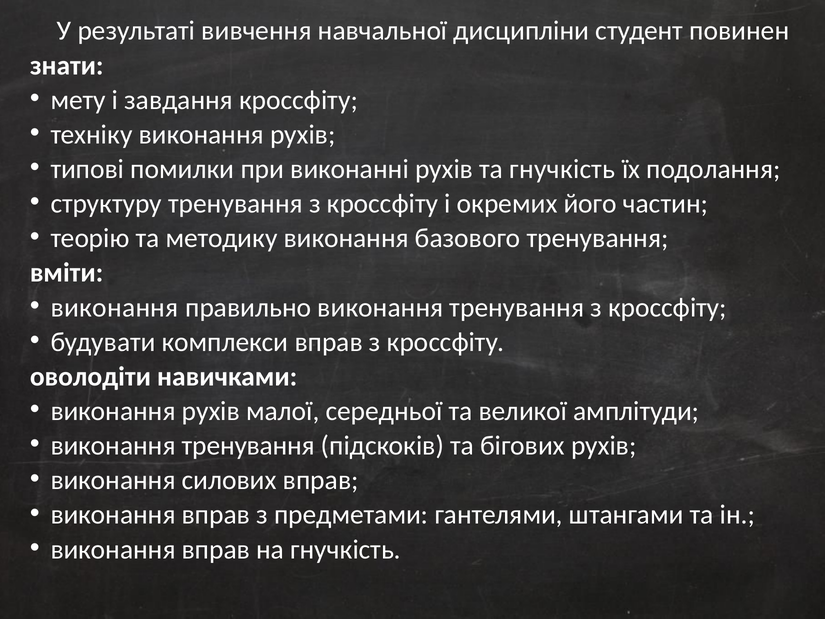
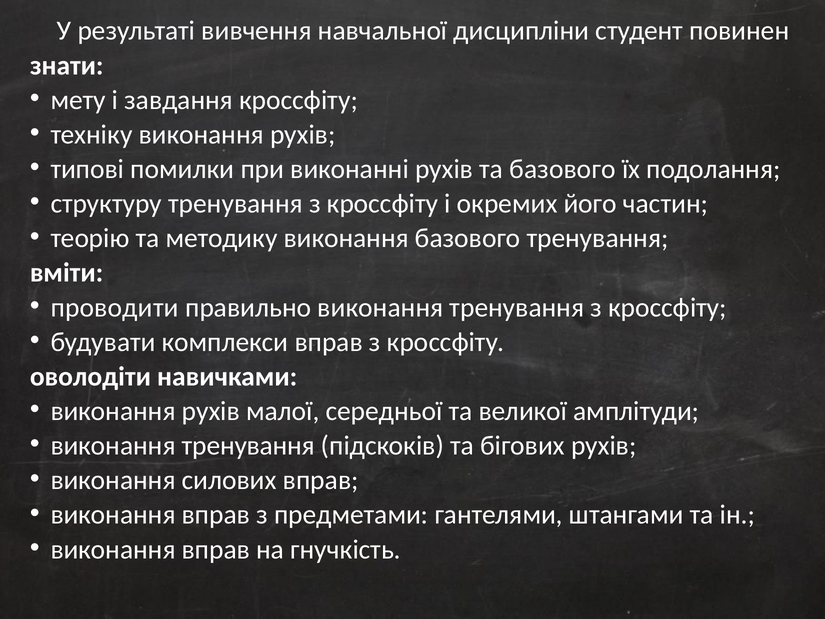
та гнучкість: гнучкість -> базового
виконання at (115, 307): виконання -> проводити
